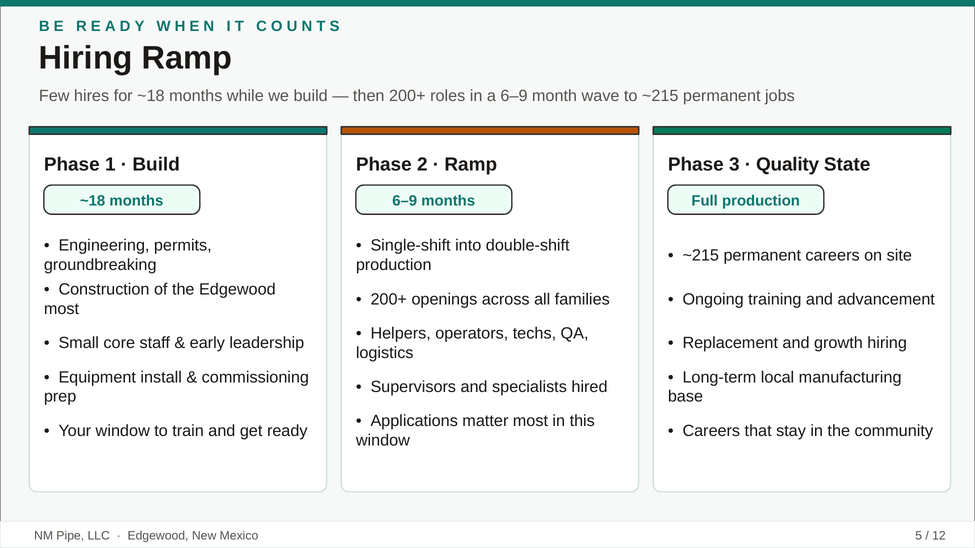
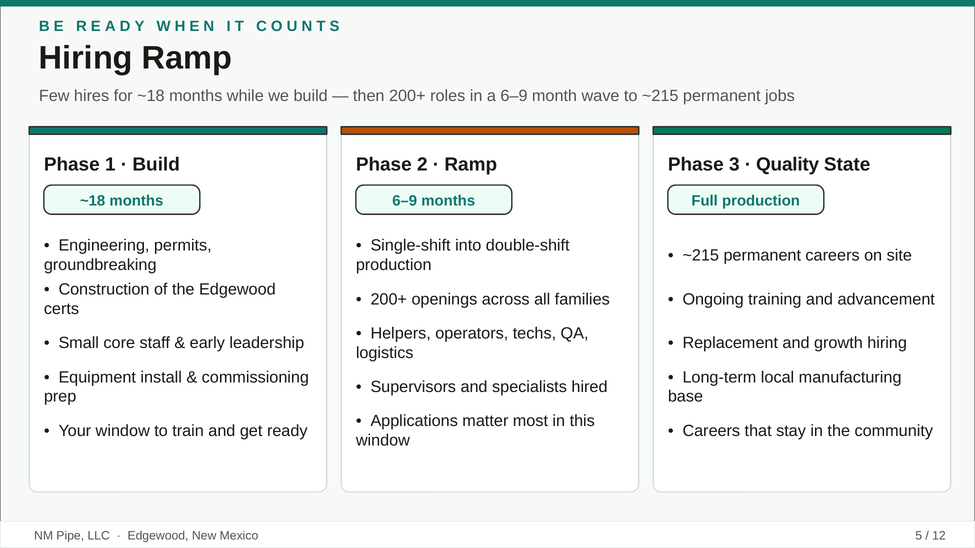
most at (61, 309): most -> certs
